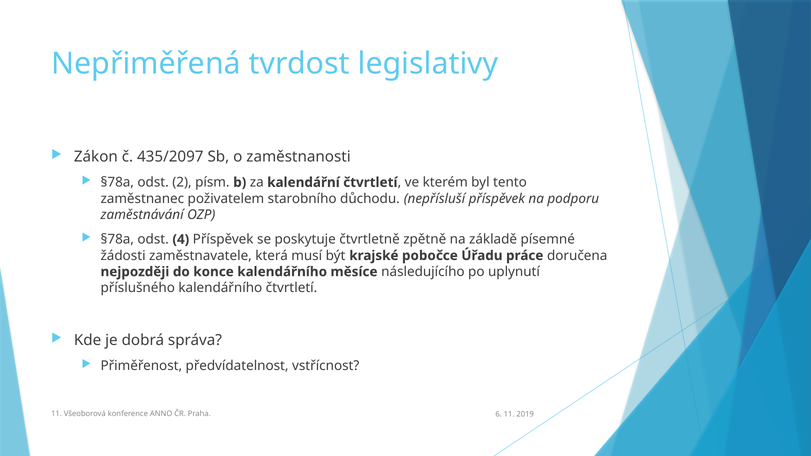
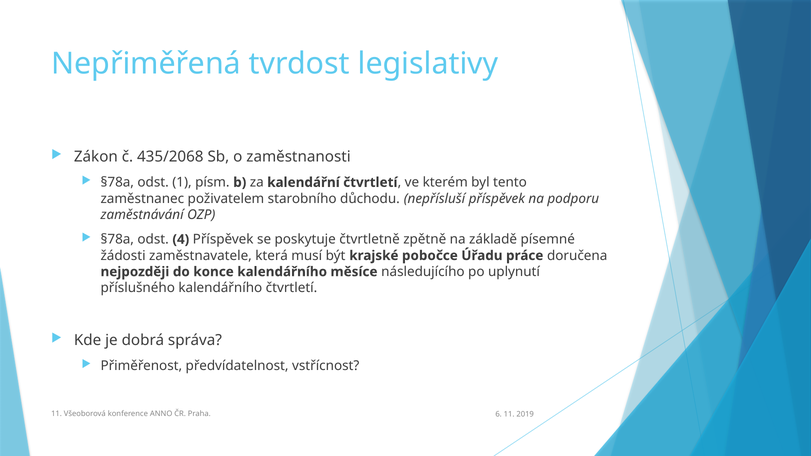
435/2097: 435/2097 -> 435/2068
2: 2 -> 1
